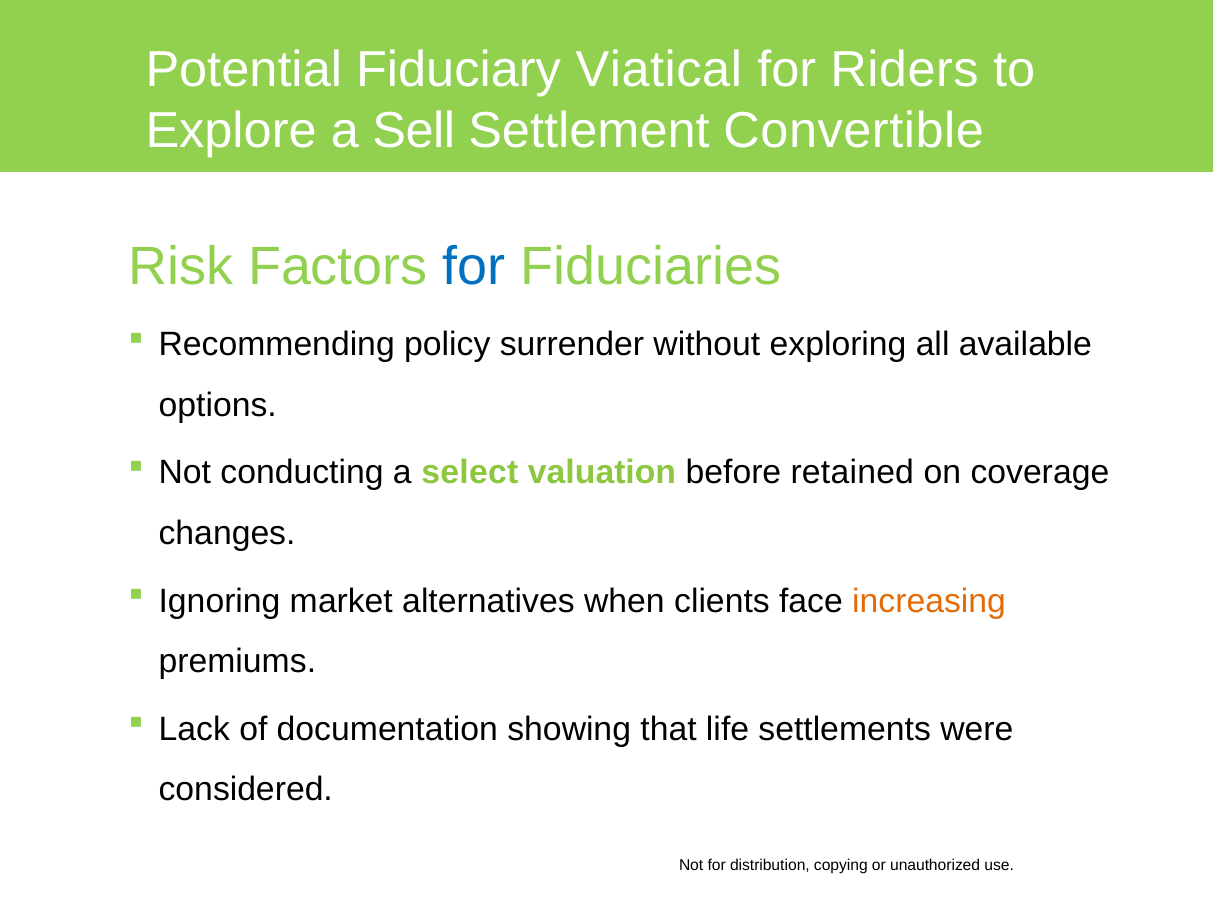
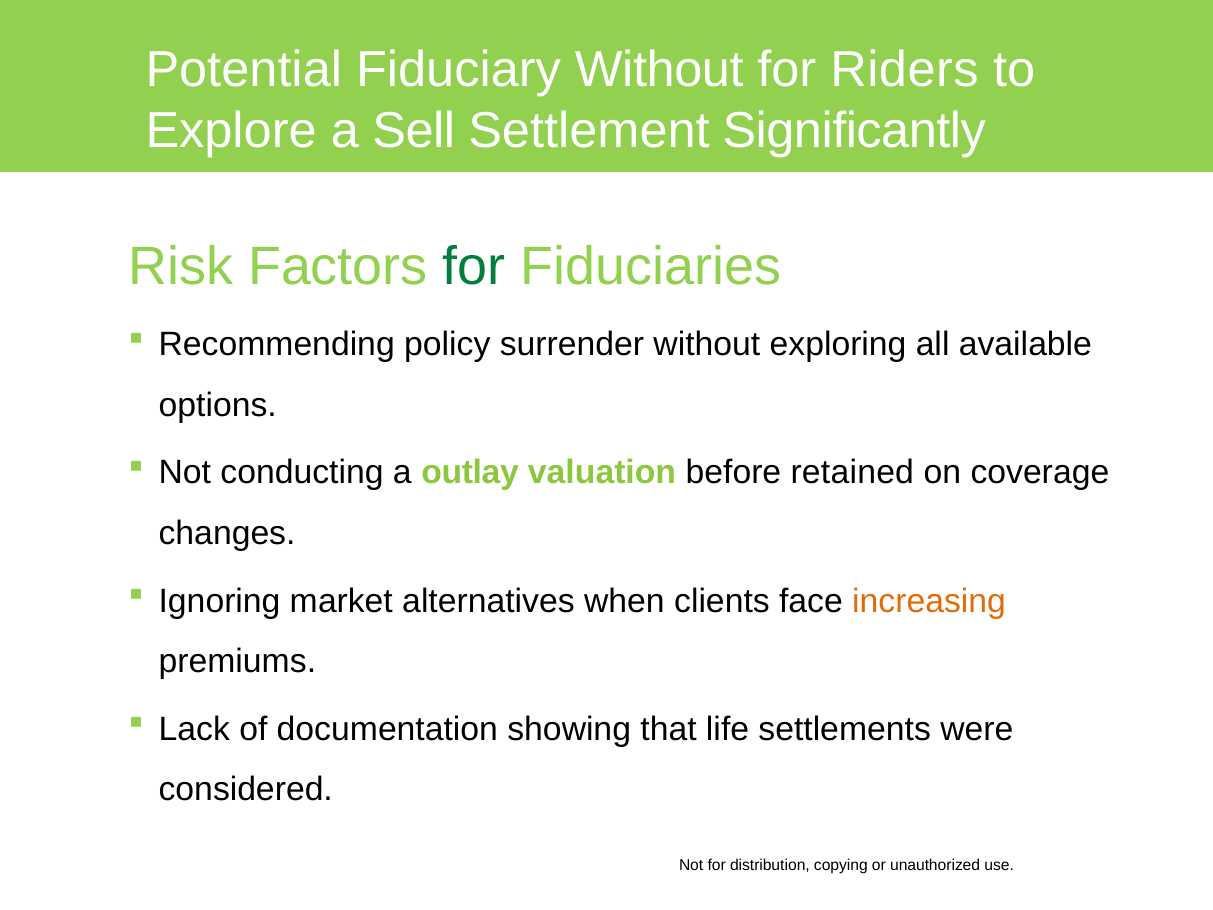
Fiduciary Viatical: Viatical -> Without
Convertible: Convertible -> Significantly
for at (474, 267) colour: blue -> green
select: select -> outlay
